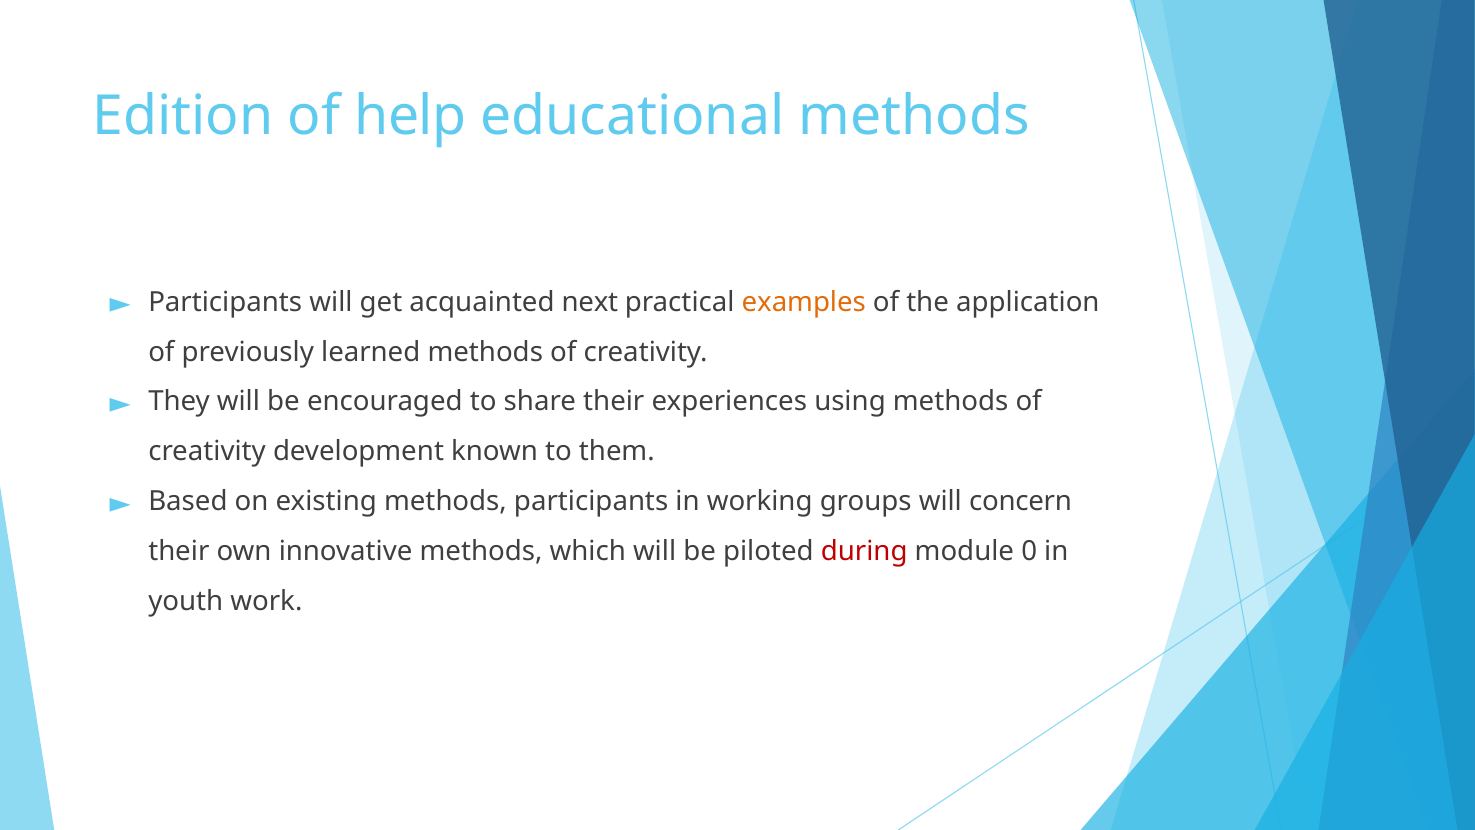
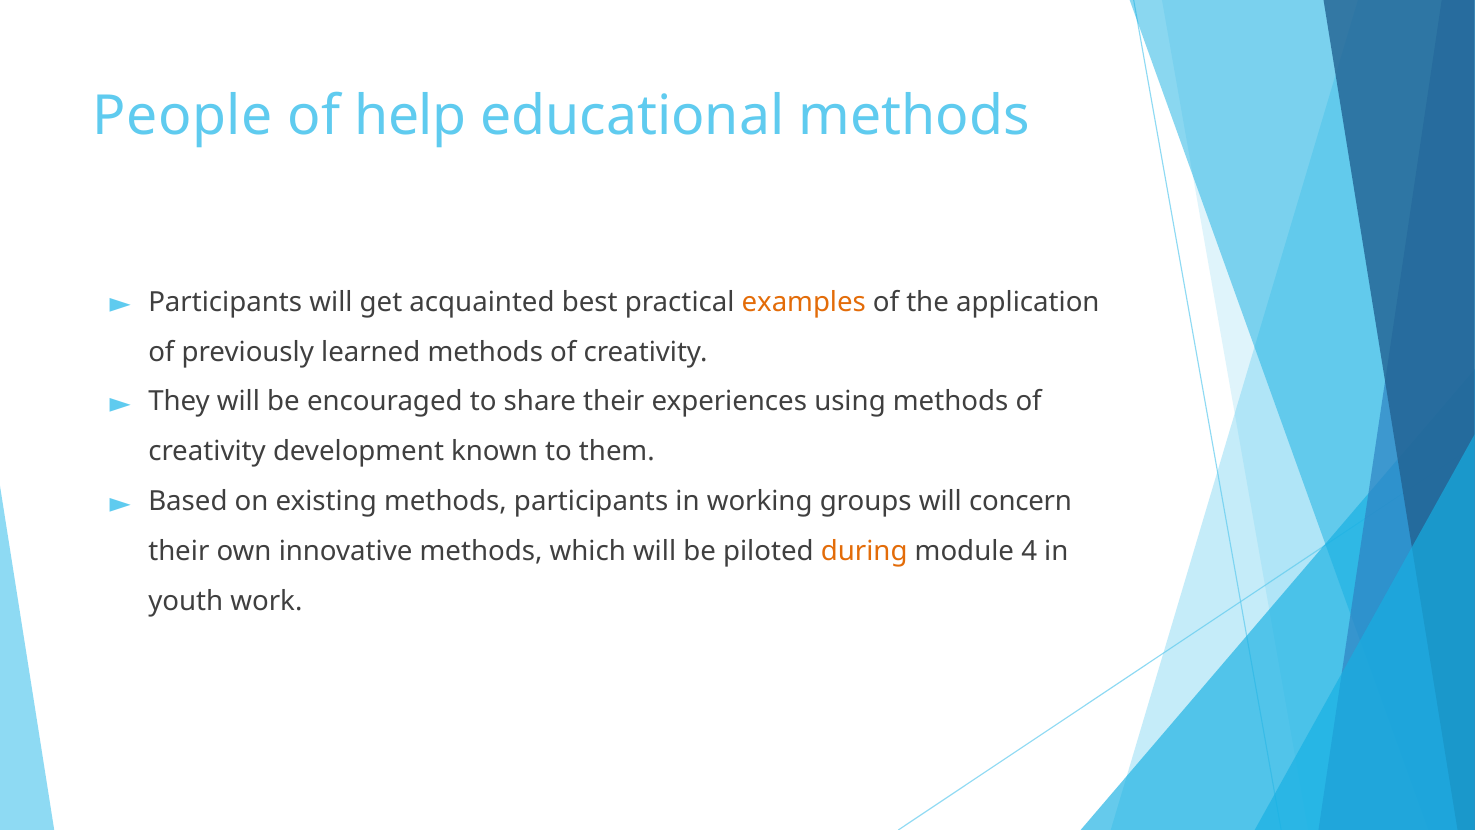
Edition: Edition -> People
next: next -> best
during colour: red -> orange
0: 0 -> 4
